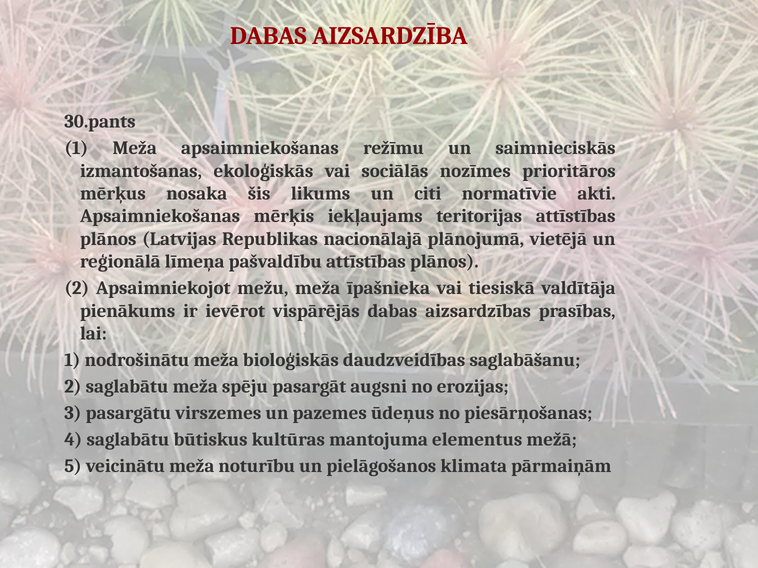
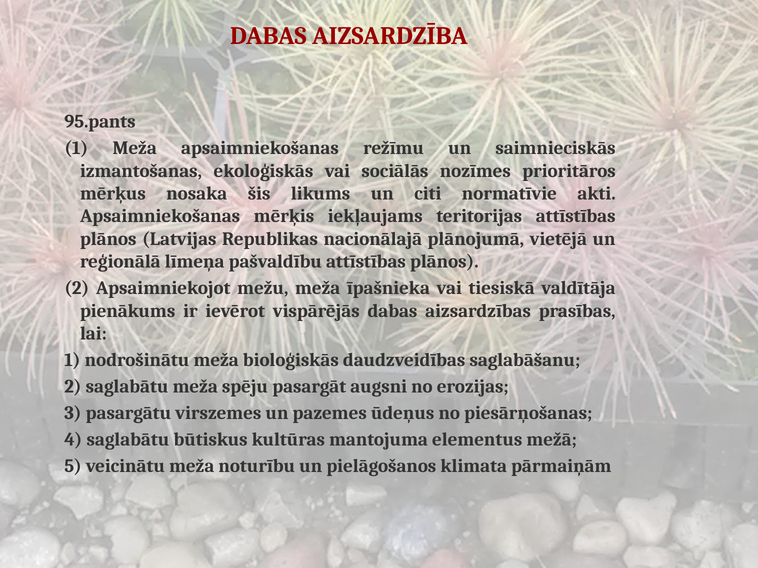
30.pants: 30.pants -> 95.pants
